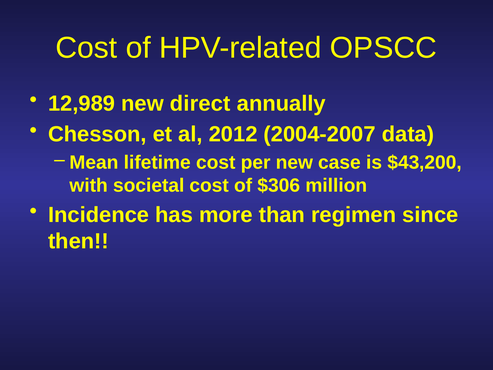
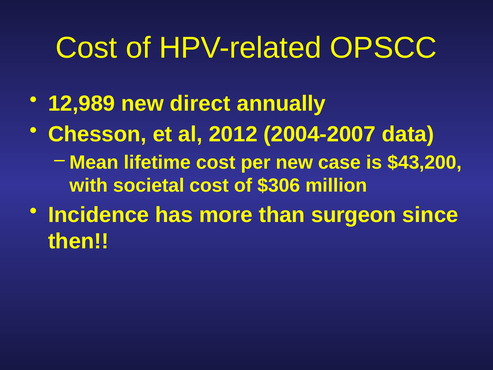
regimen: regimen -> surgeon
